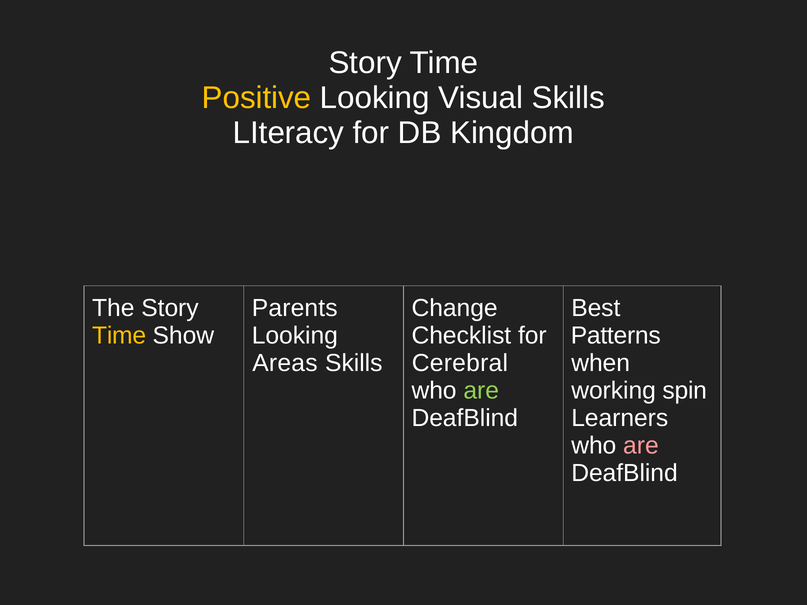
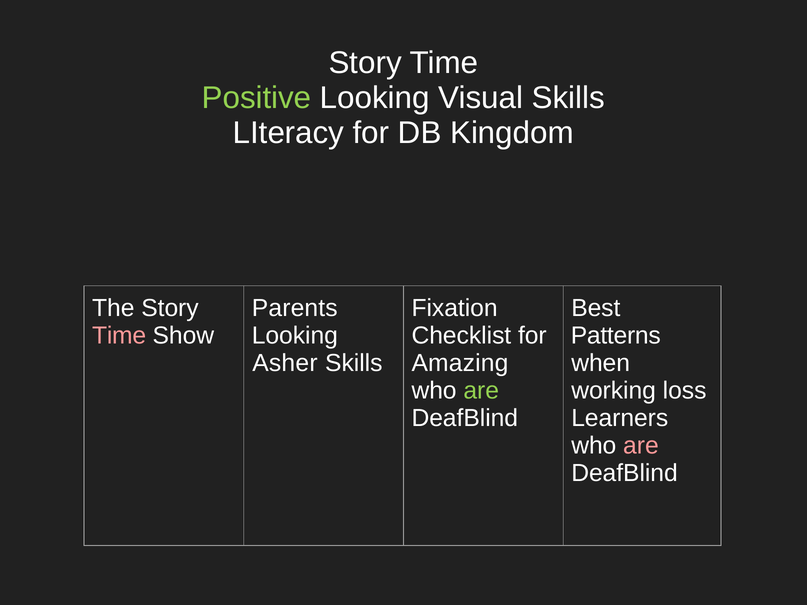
Positive colour: yellow -> light green
Change: Change -> Fixation
Time at (119, 336) colour: yellow -> pink
Areas: Areas -> Asher
Cerebral: Cerebral -> Amazing
spin: spin -> loss
